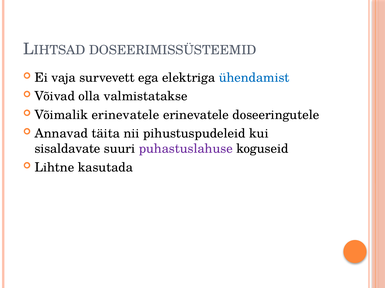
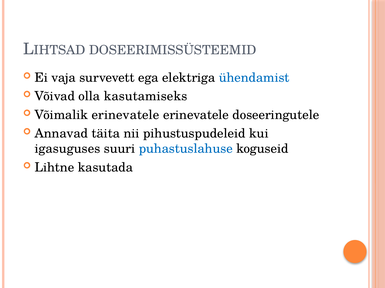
valmistatakse: valmistatakse -> kasutamiseks
sisaldavate: sisaldavate -> igasuguses
puhastuslahuse colour: purple -> blue
